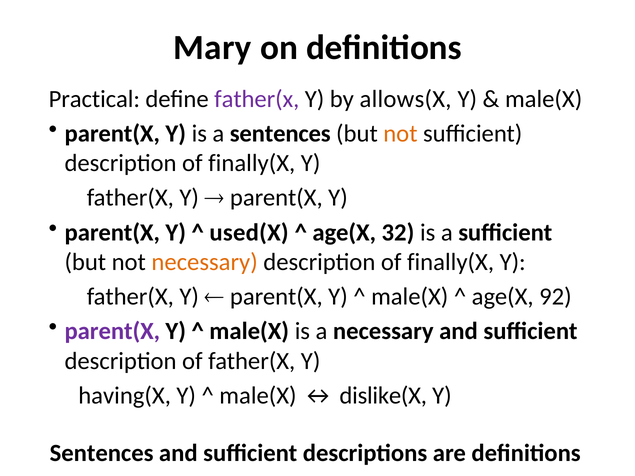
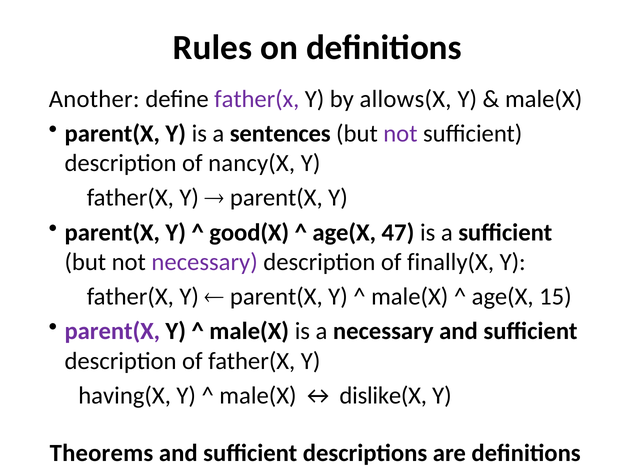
Mary: Mary -> Rules
Practical: Practical -> Another
not at (400, 134) colour: orange -> purple
finally(X at (252, 163): finally(X -> nancy(X
used(X: used(X -> good(X
32: 32 -> 47
necessary at (205, 262) colour: orange -> purple
92: 92 -> 15
Sentences at (102, 454): Sentences -> Theorems
